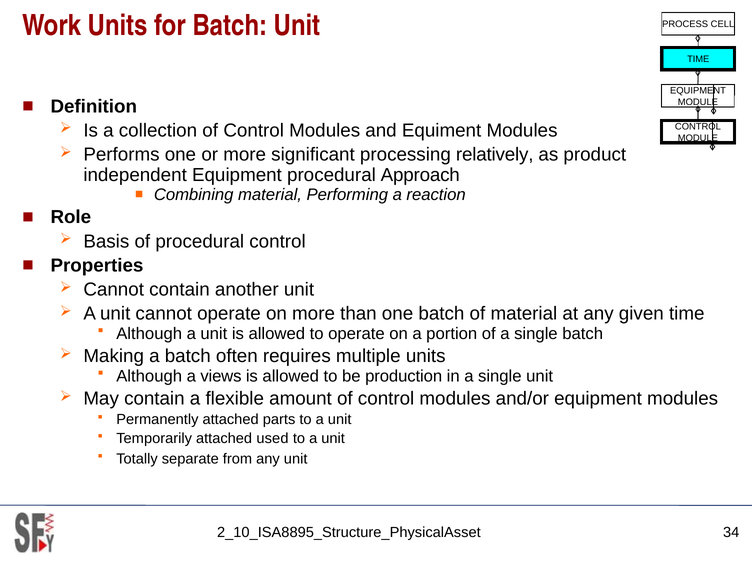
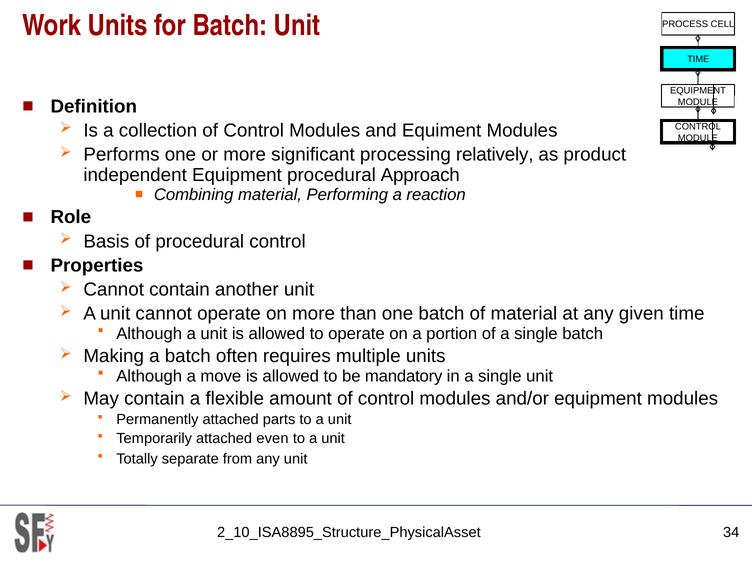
views: views -> move
production: production -> mandatory
used: used -> even
